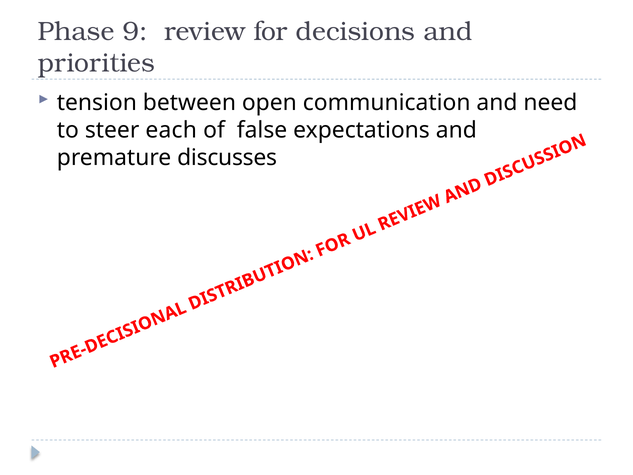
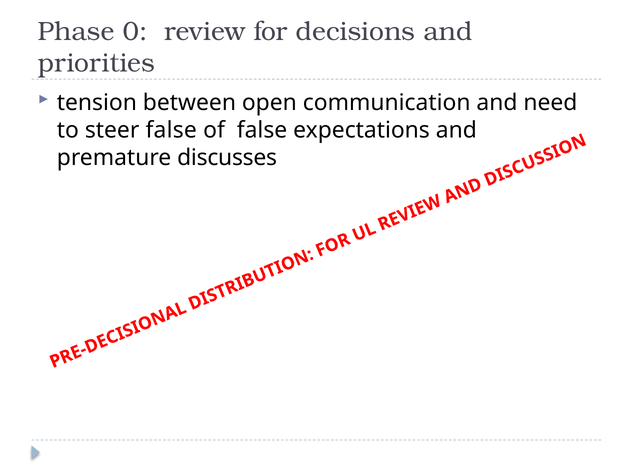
9: 9 -> 0
steer each: each -> false
